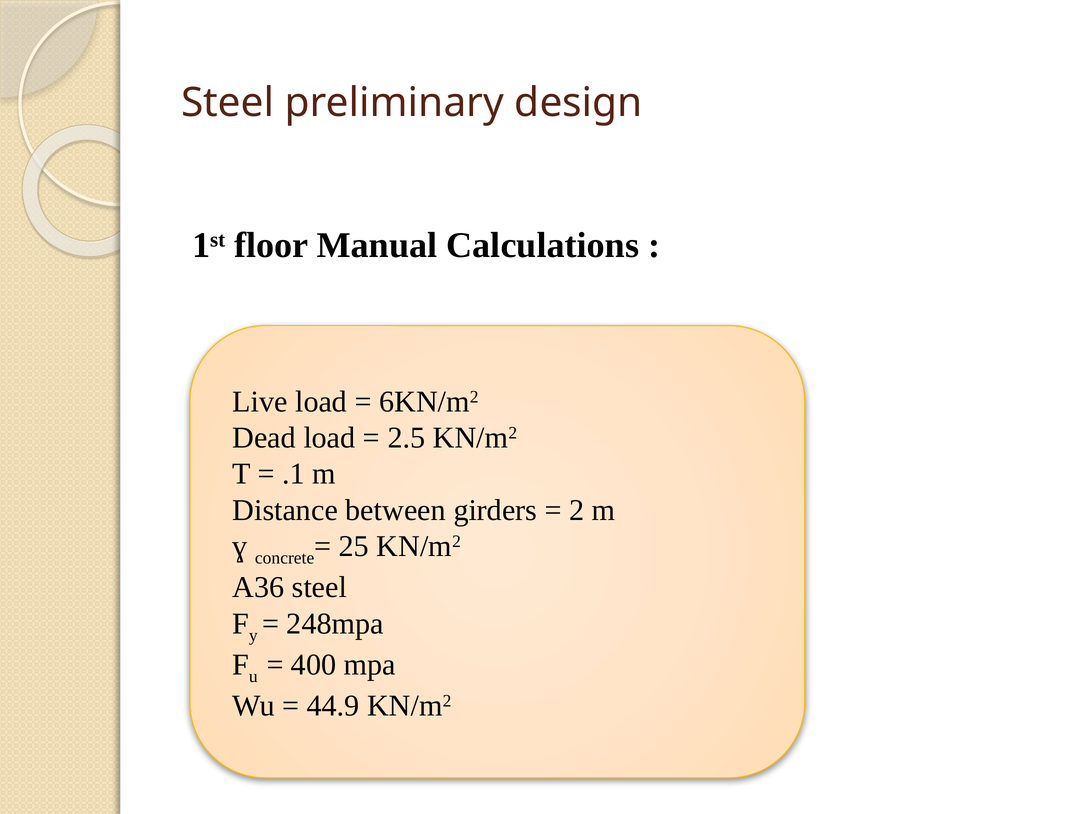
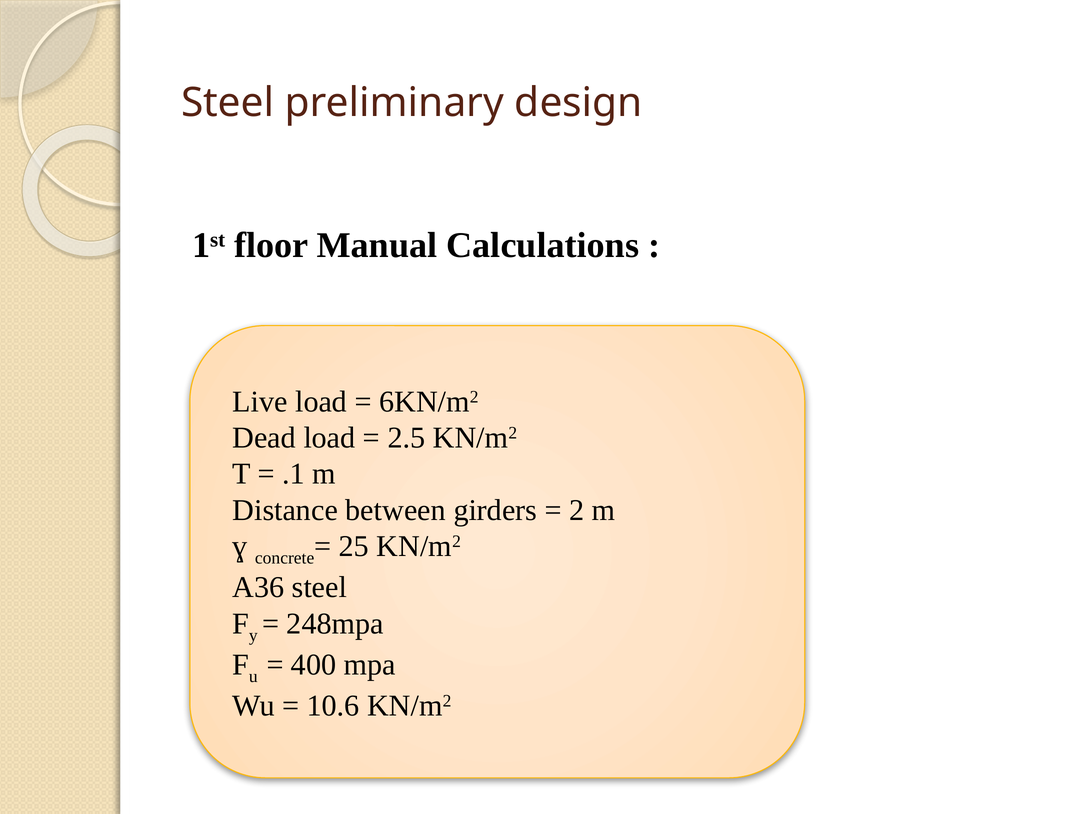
44.9: 44.9 -> 10.6
